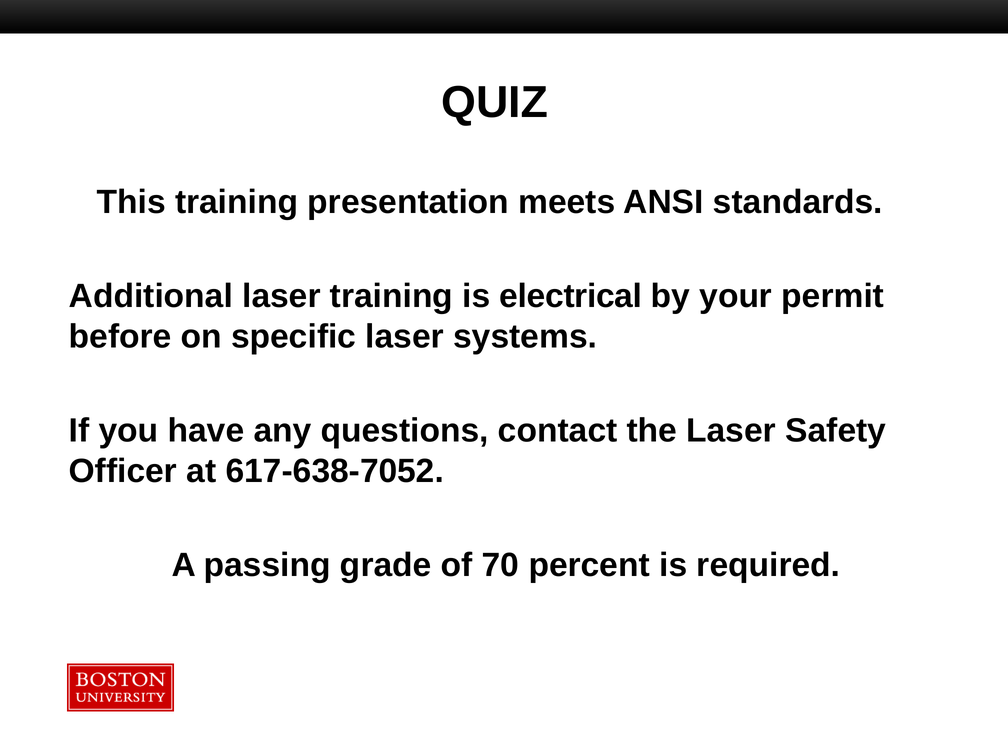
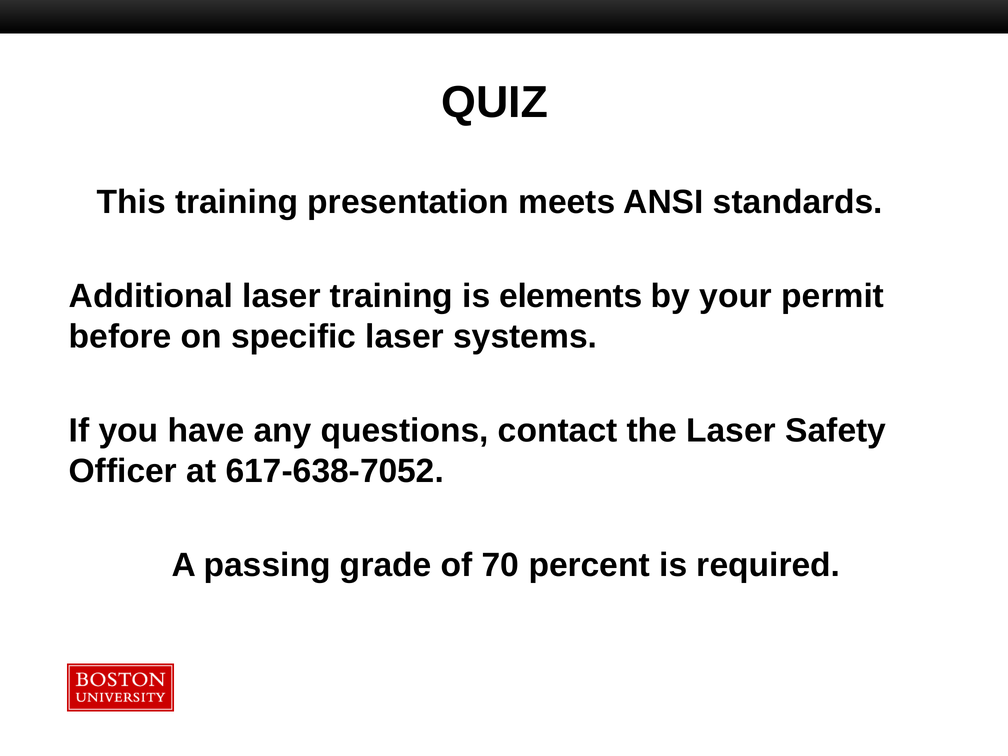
electrical: electrical -> elements
